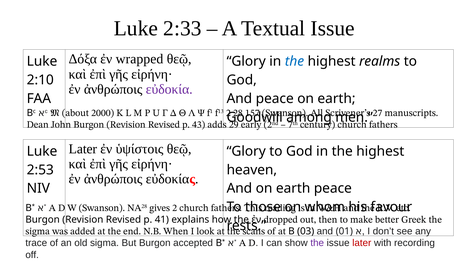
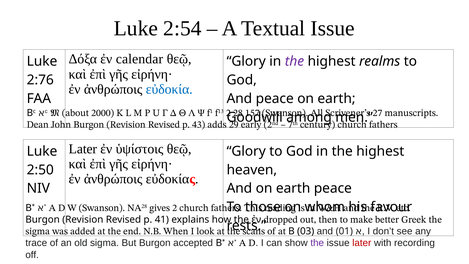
2:33: 2:33 -> 2:54
wrapped: wrapped -> calendar
the at (294, 61) colour: blue -> purple
2:10: 2:10 -> 2:76
εὐδοκία colour: purple -> blue
2:53: 2:53 -> 2:50
